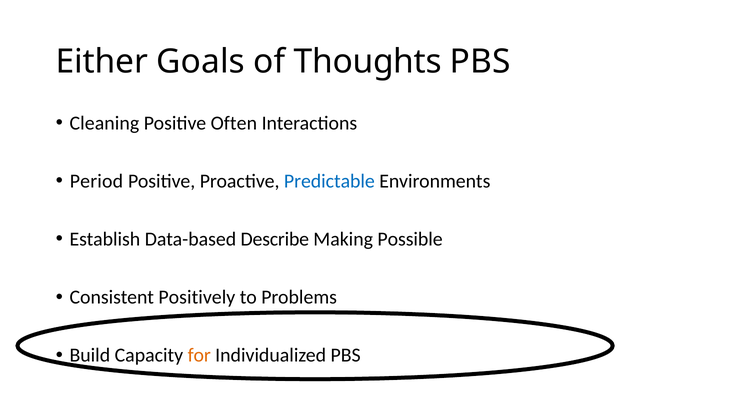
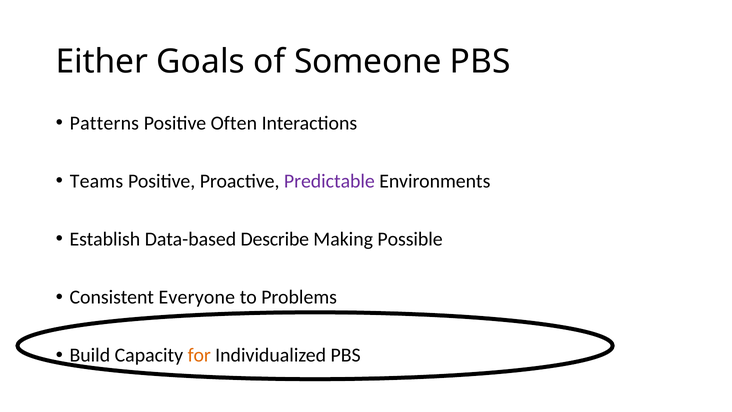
Thoughts: Thoughts -> Someone
Cleaning: Cleaning -> Patterns
Period: Period -> Teams
Predictable colour: blue -> purple
Positively: Positively -> Everyone
